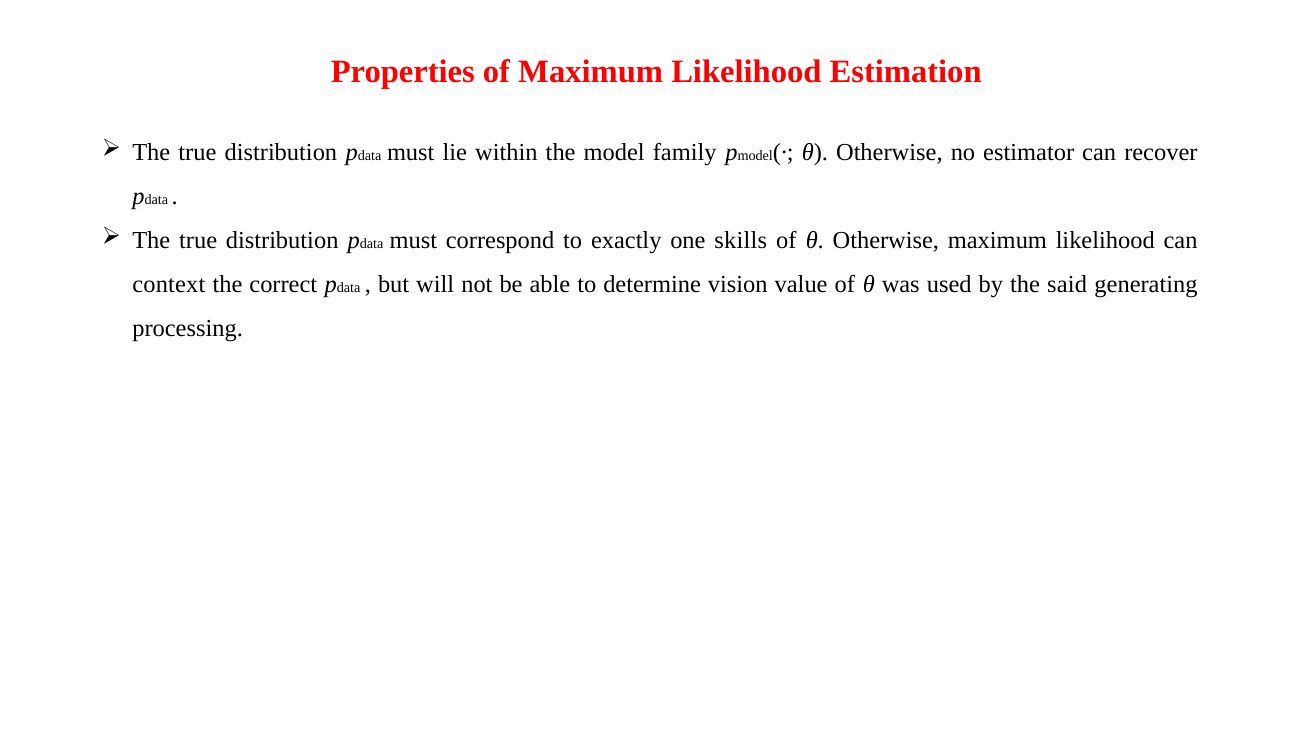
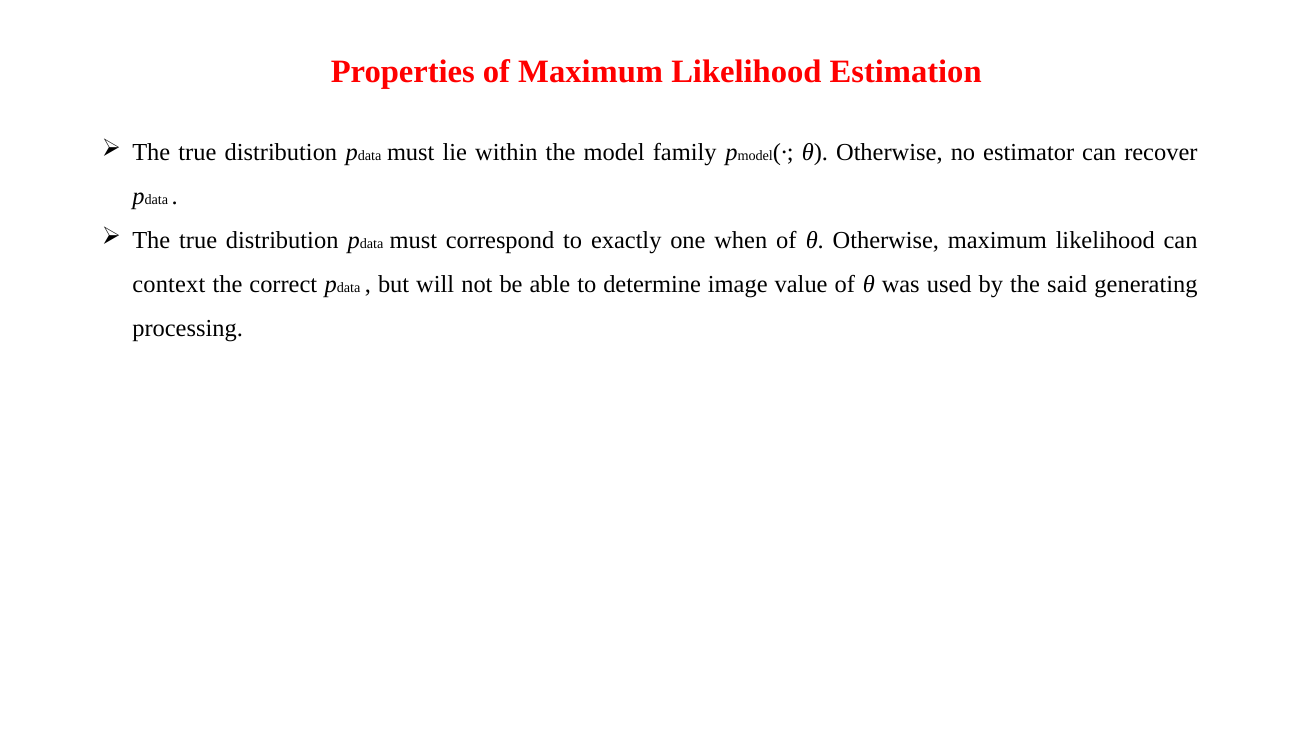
skills: skills -> when
vision: vision -> image
